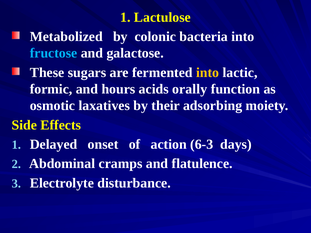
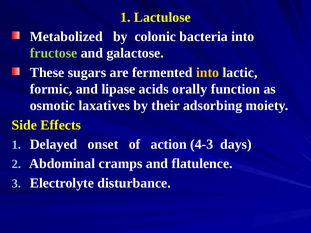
fructose colour: light blue -> light green
hours: hours -> lipase
6-3: 6-3 -> 4-3
